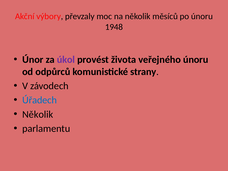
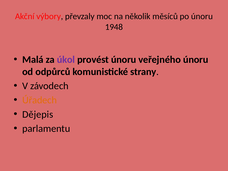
Únor: Únor -> Malá
provést života: života -> únoru
Úřadech colour: blue -> orange
Několik at (38, 114): Několik -> Dějepis
